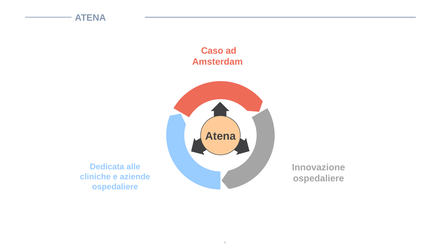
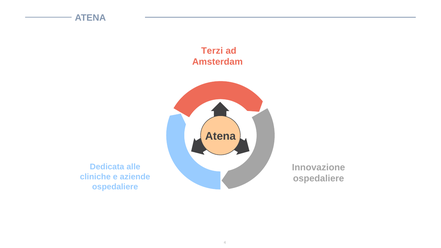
Caso: Caso -> Terzi
